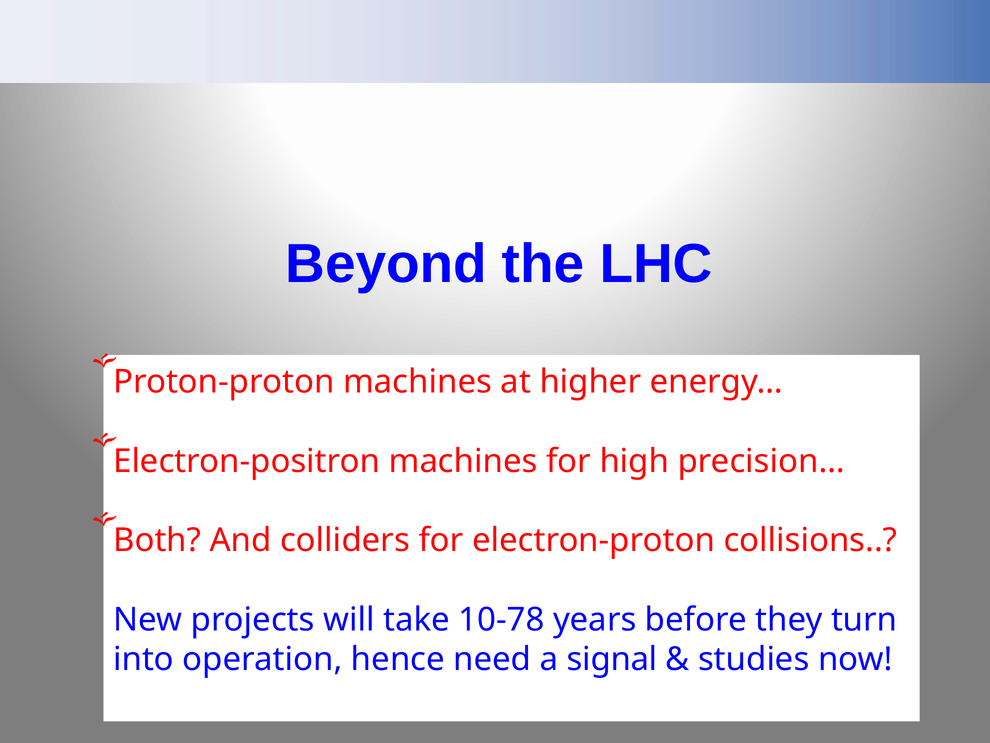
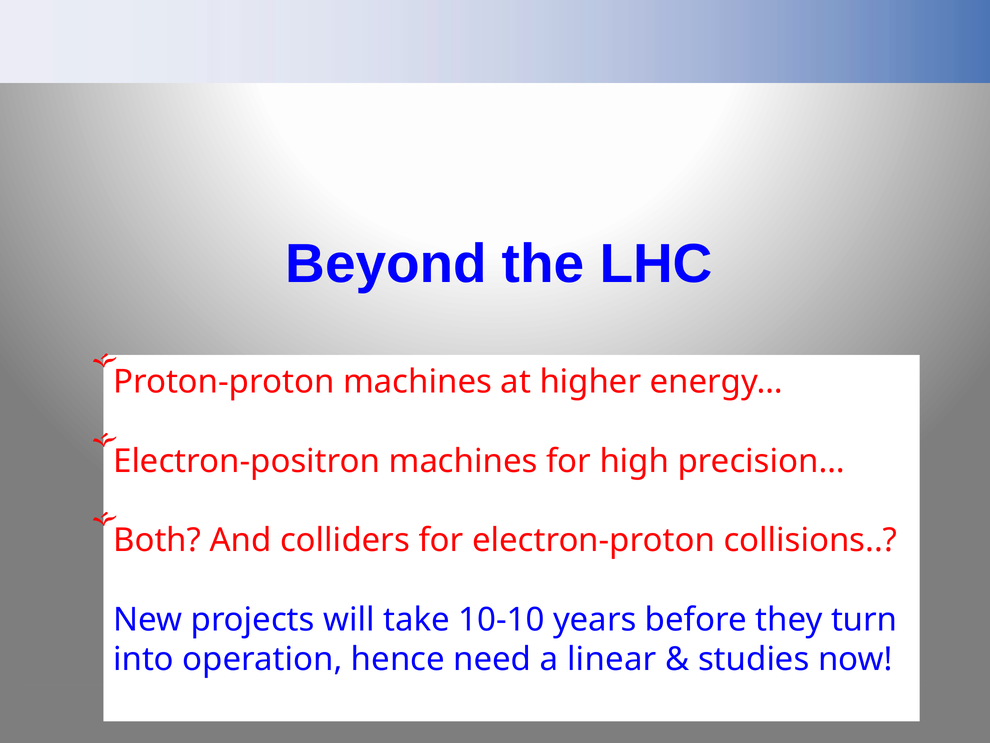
10-78: 10-78 -> 10-10
signal: signal -> linear
